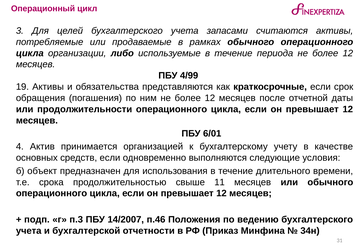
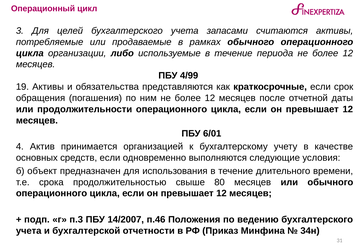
11: 11 -> 80
